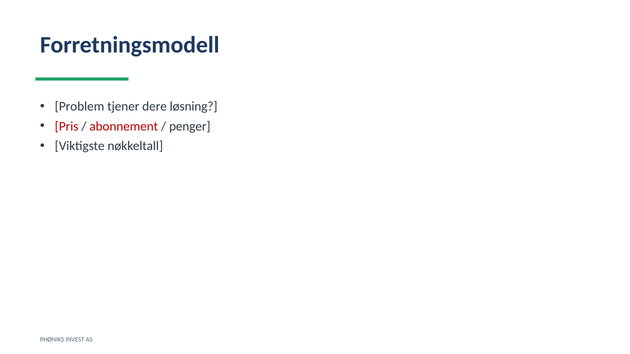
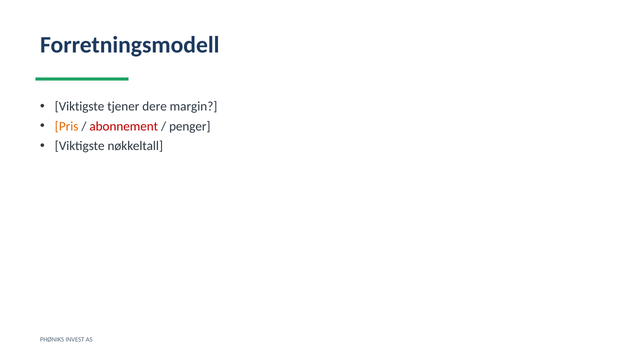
Problem at (80, 107): Problem -> Viktigste
løsning: løsning -> margin
Pris colour: red -> orange
